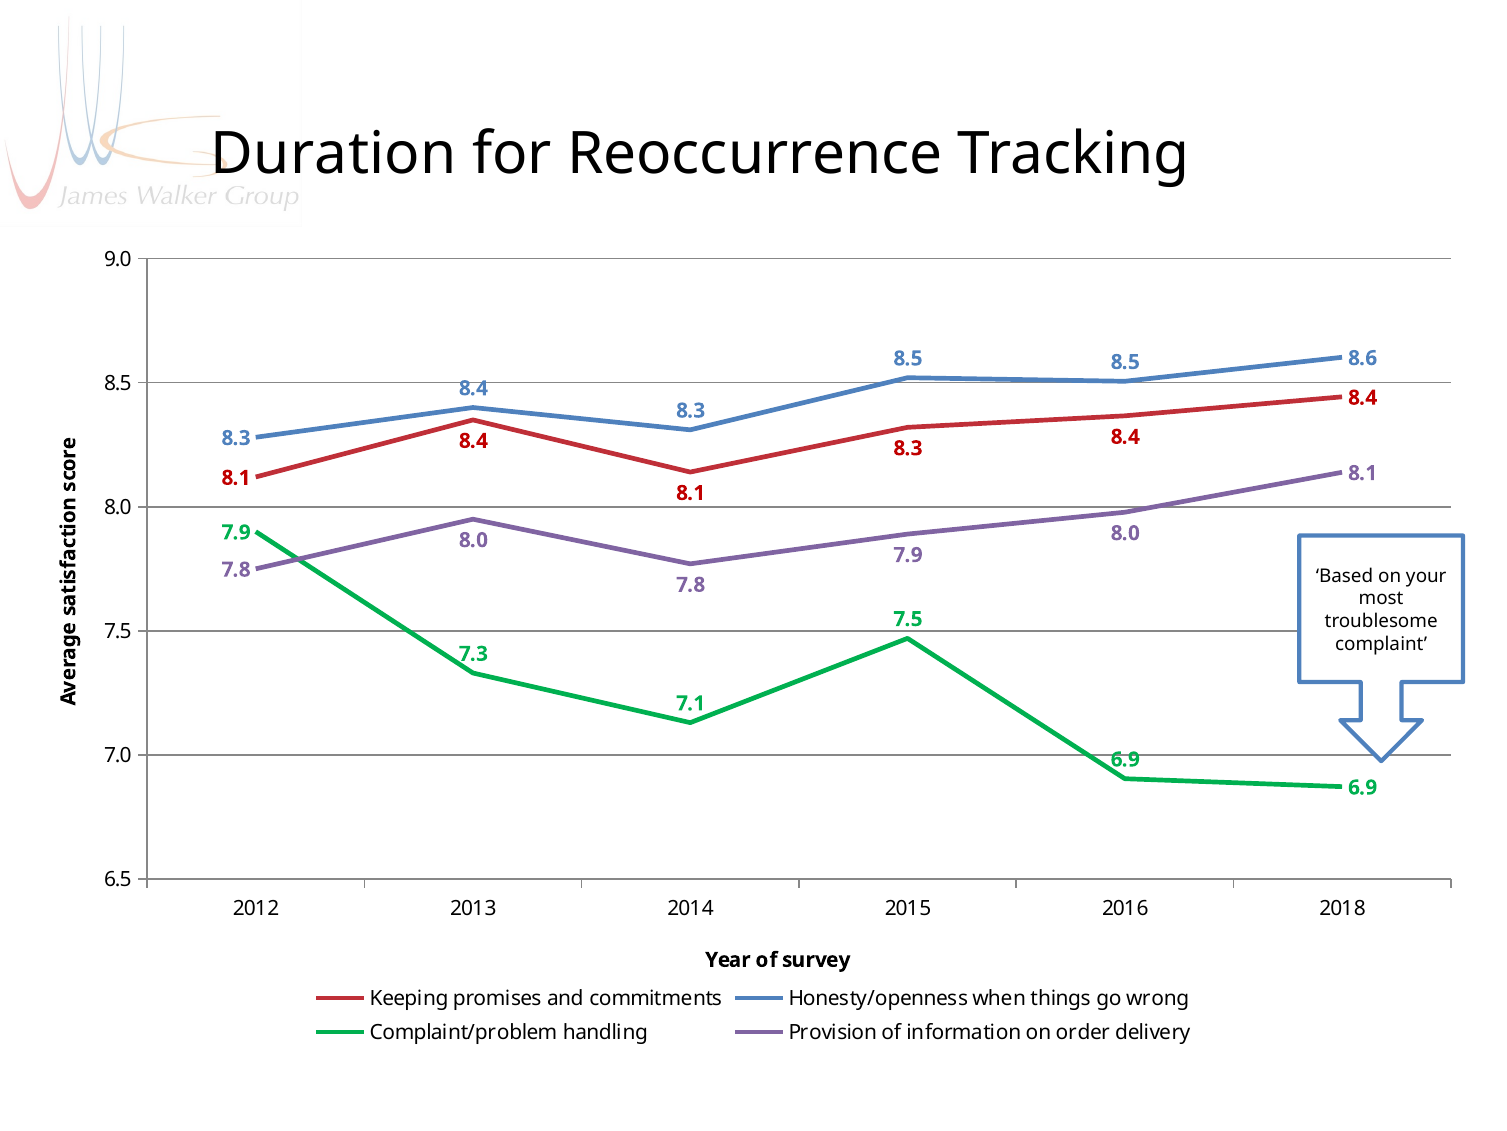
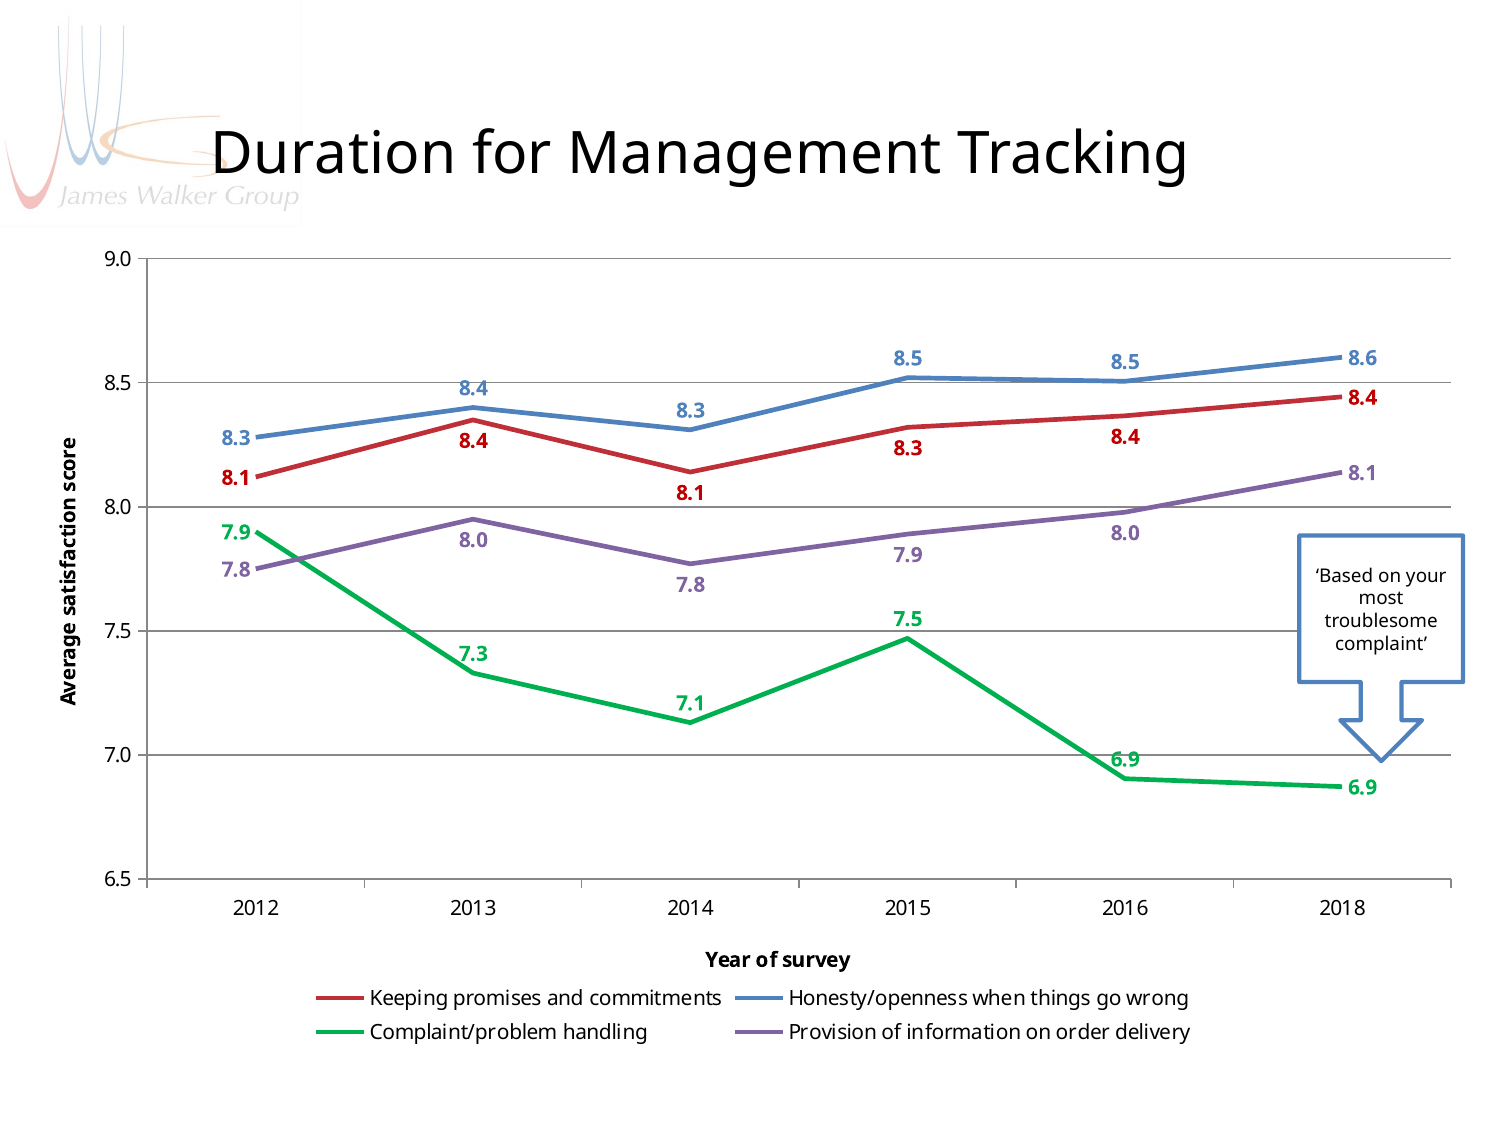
Reoccurrence: Reoccurrence -> Management
